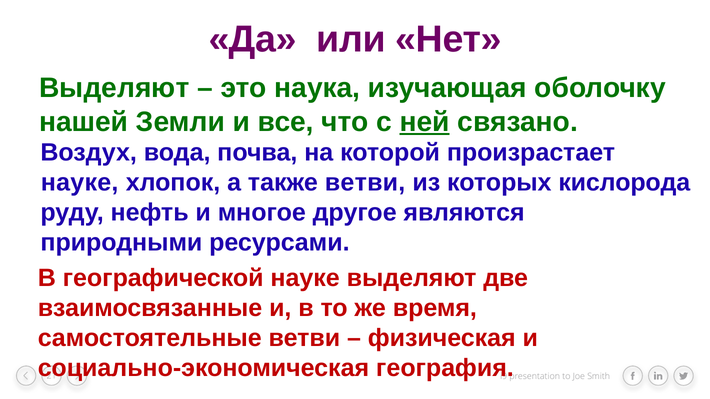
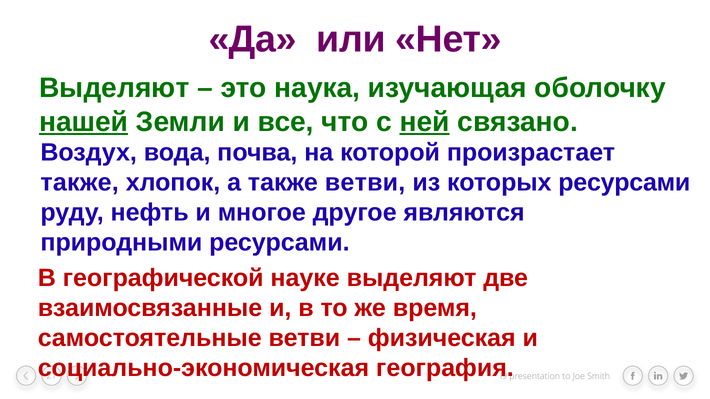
нашей underline: none -> present
науке at (80, 183): науке -> также
которых кислорода: кислорода -> ресурсами
